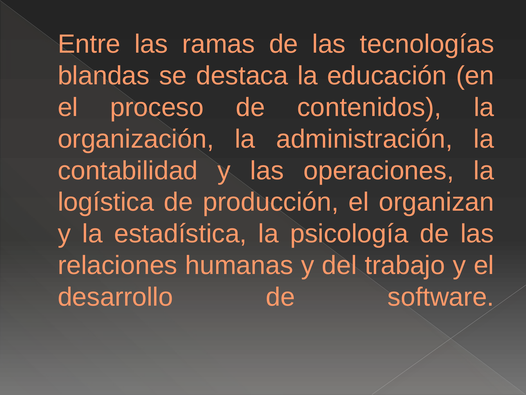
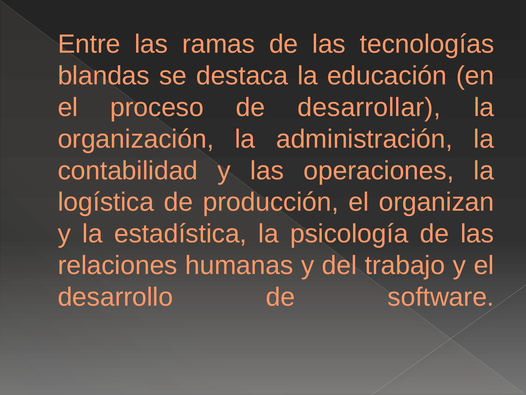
contenidos: contenidos -> desarrollar
